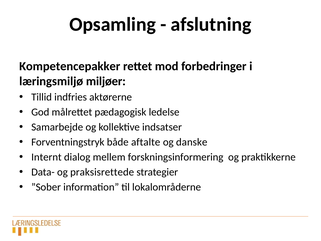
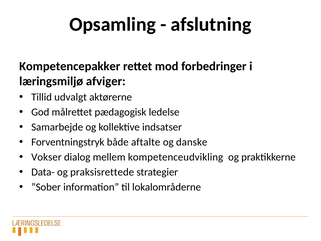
miljøer: miljøer -> afviger
indfries: indfries -> udvalgt
Internt: Internt -> Vokser
forskningsinformering: forskningsinformering -> kompetenceudvikling
